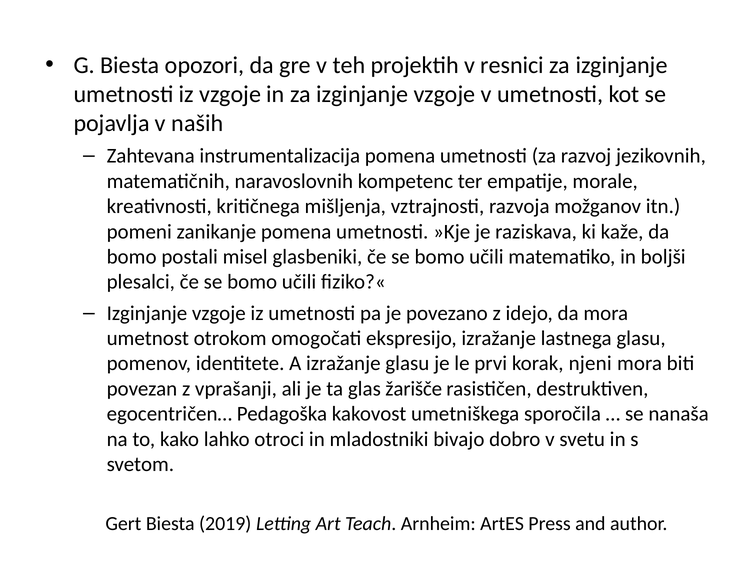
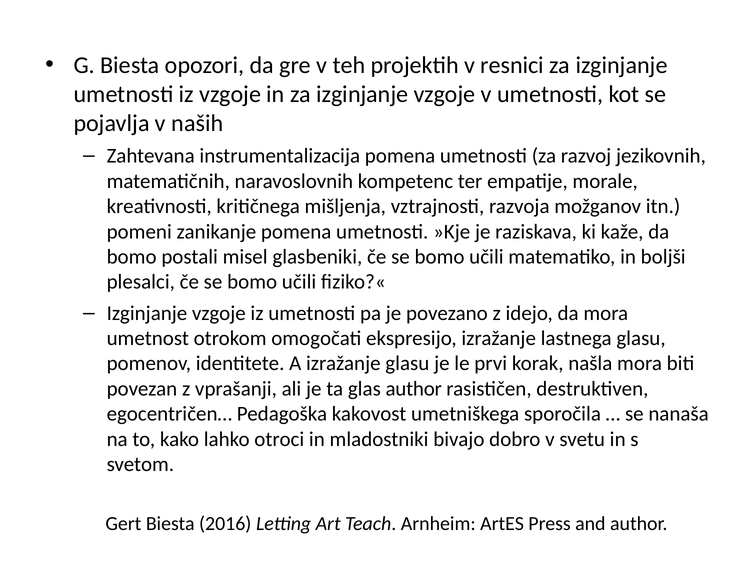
njeni: njeni -> našla
glas žarišče: žarišče -> author
2019: 2019 -> 2016
